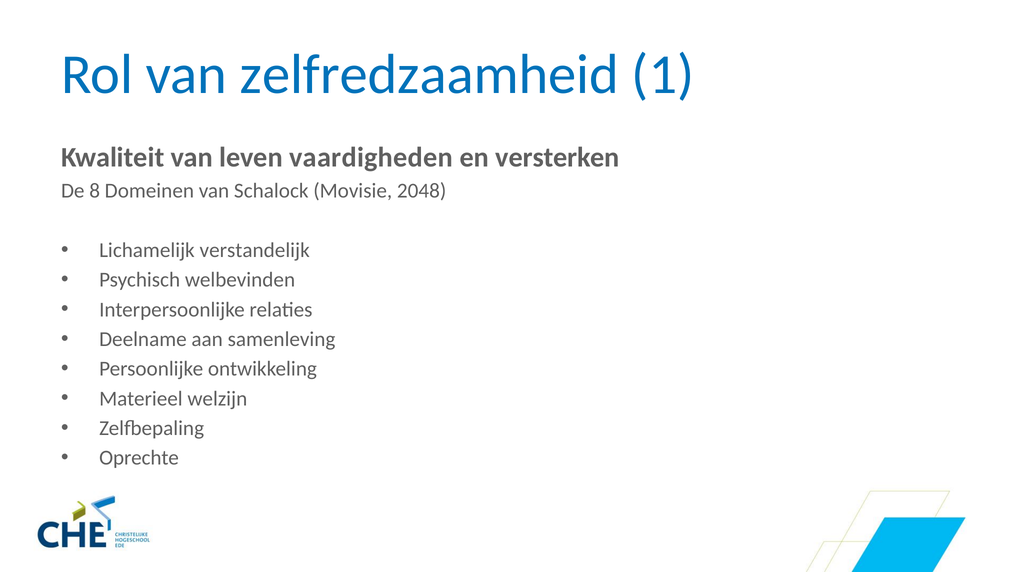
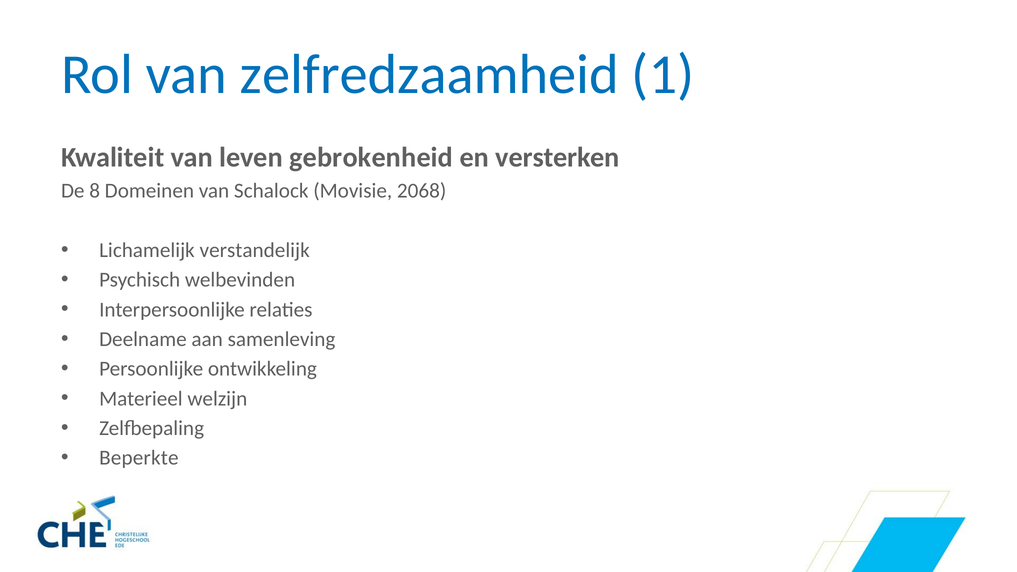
vaardigheden: vaardigheden -> gebrokenheid
2048: 2048 -> 2068
Oprechte: Oprechte -> Beperkte
